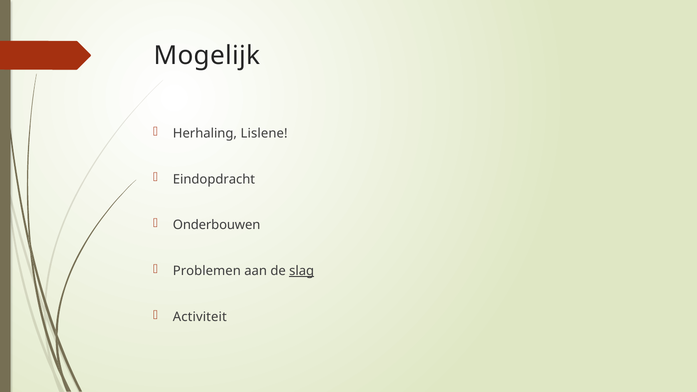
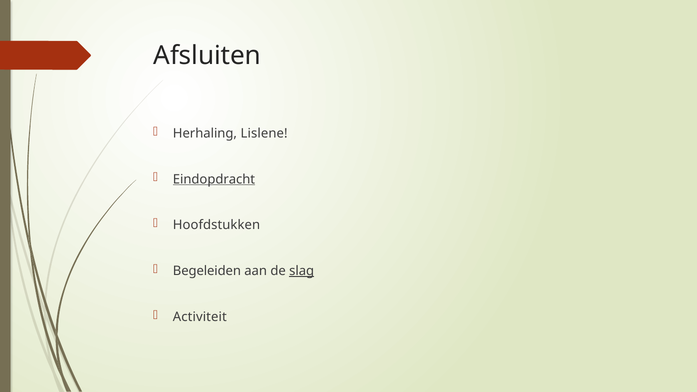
Mogelijk: Mogelijk -> Afsluiten
Eindopdracht underline: none -> present
Onderbouwen: Onderbouwen -> Hoofdstukken
Problemen: Problemen -> Begeleiden
